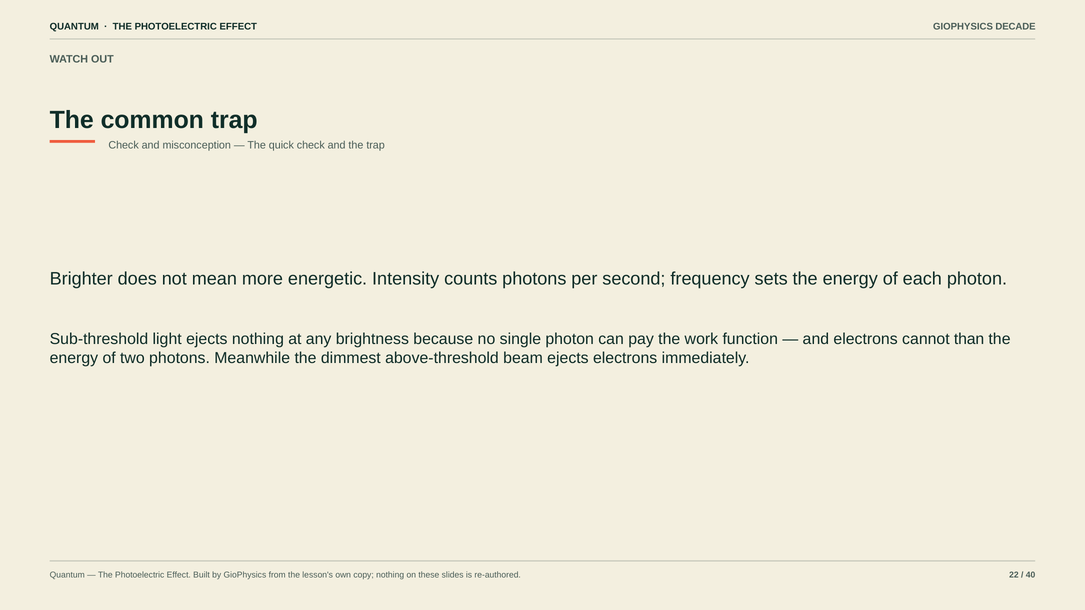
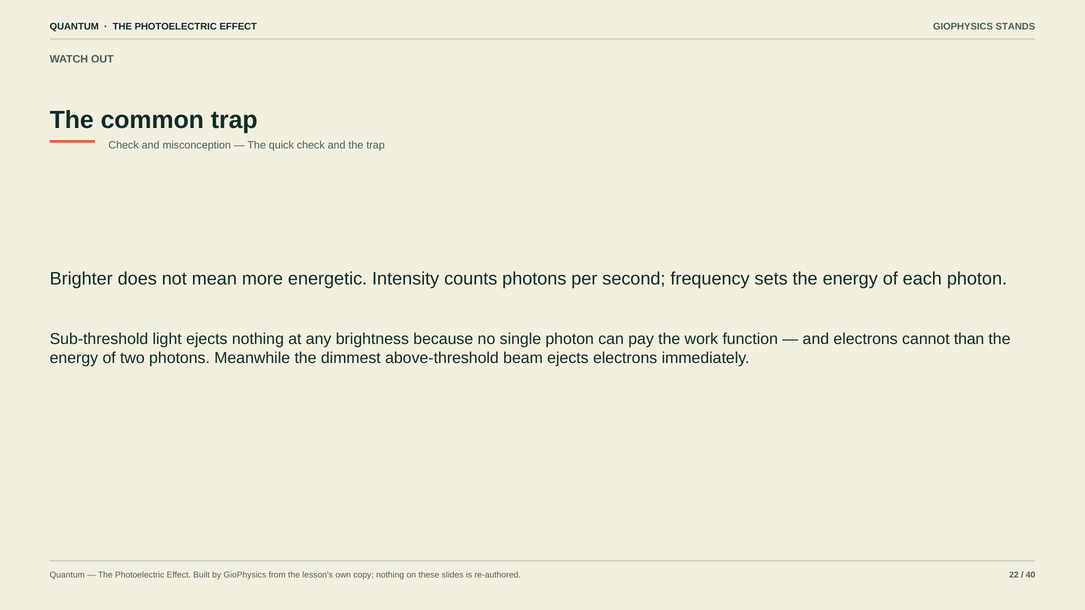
DECADE: DECADE -> STANDS
